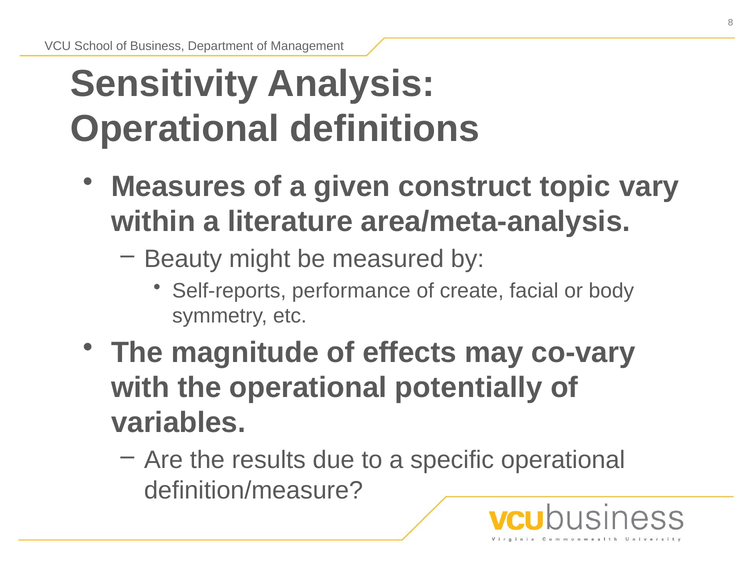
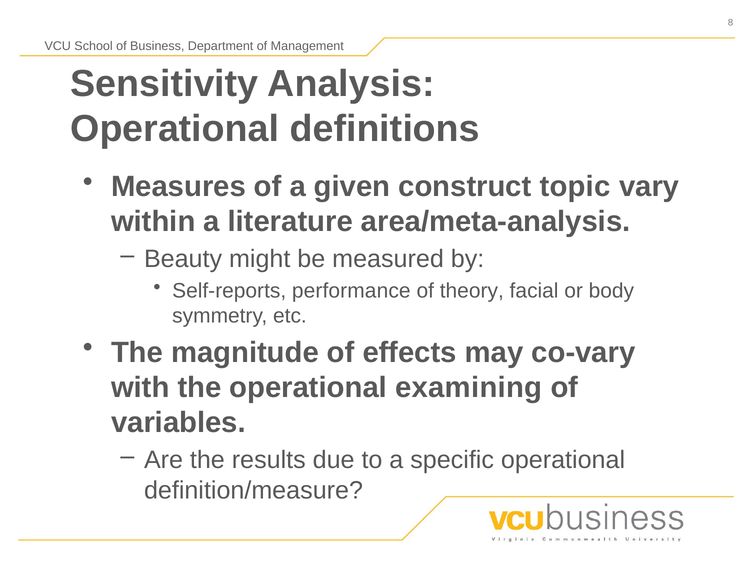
create: create -> theory
potentially: potentially -> examining
